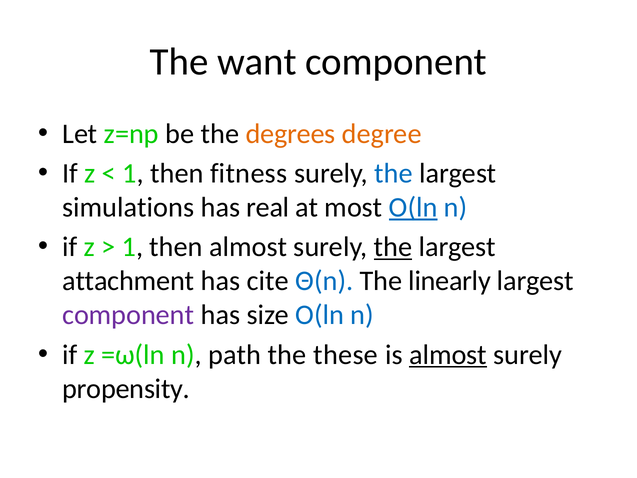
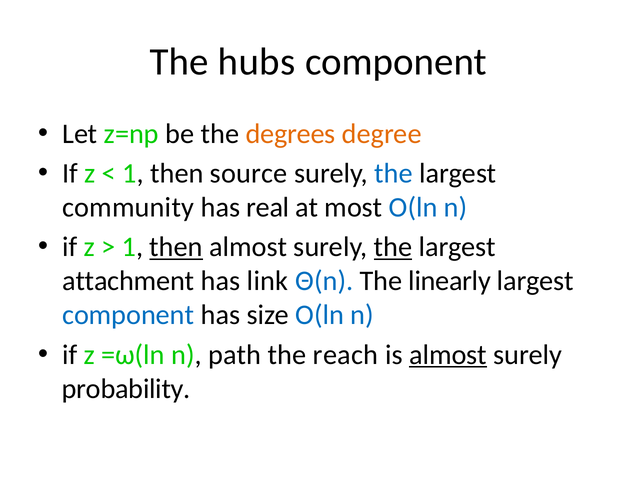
want: want -> hubs
fitness: fitness -> source
simulations: simulations -> community
O(ln at (413, 207) underline: present -> none
then at (176, 247) underline: none -> present
cite: cite -> link
component at (128, 315) colour: purple -> blue
these: these -> reach
propensity: propensity -> probability
